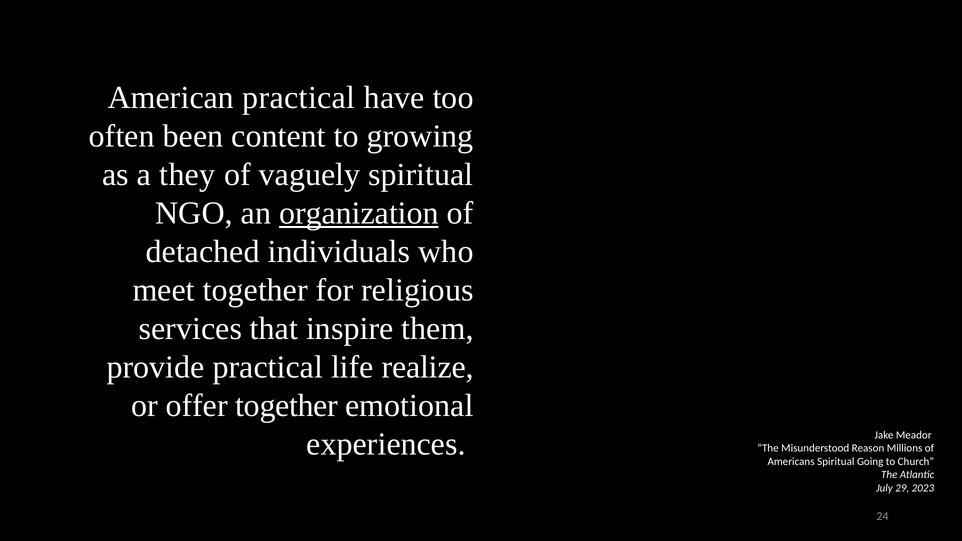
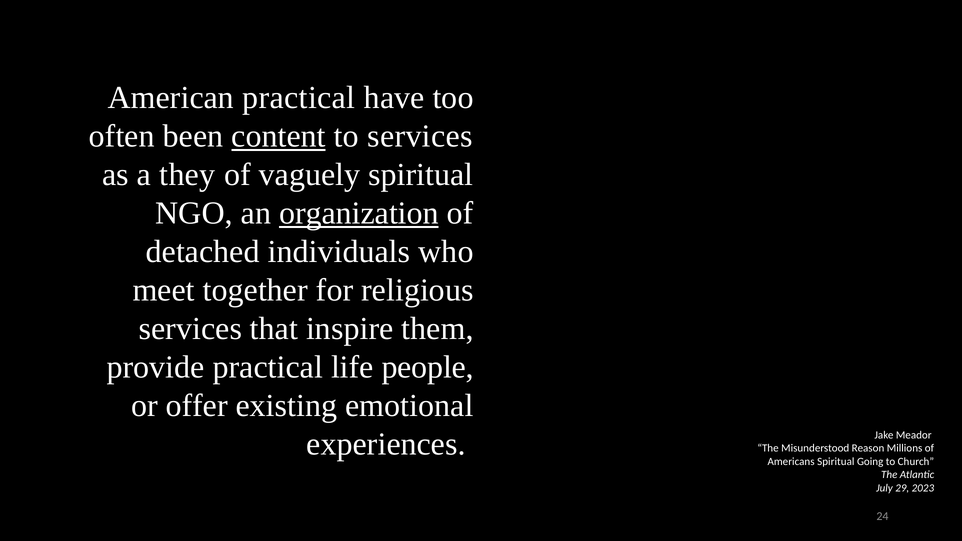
content underline: none -> present
to growing: growing -> services
realize: realize -> people
offer together: together -> existing
